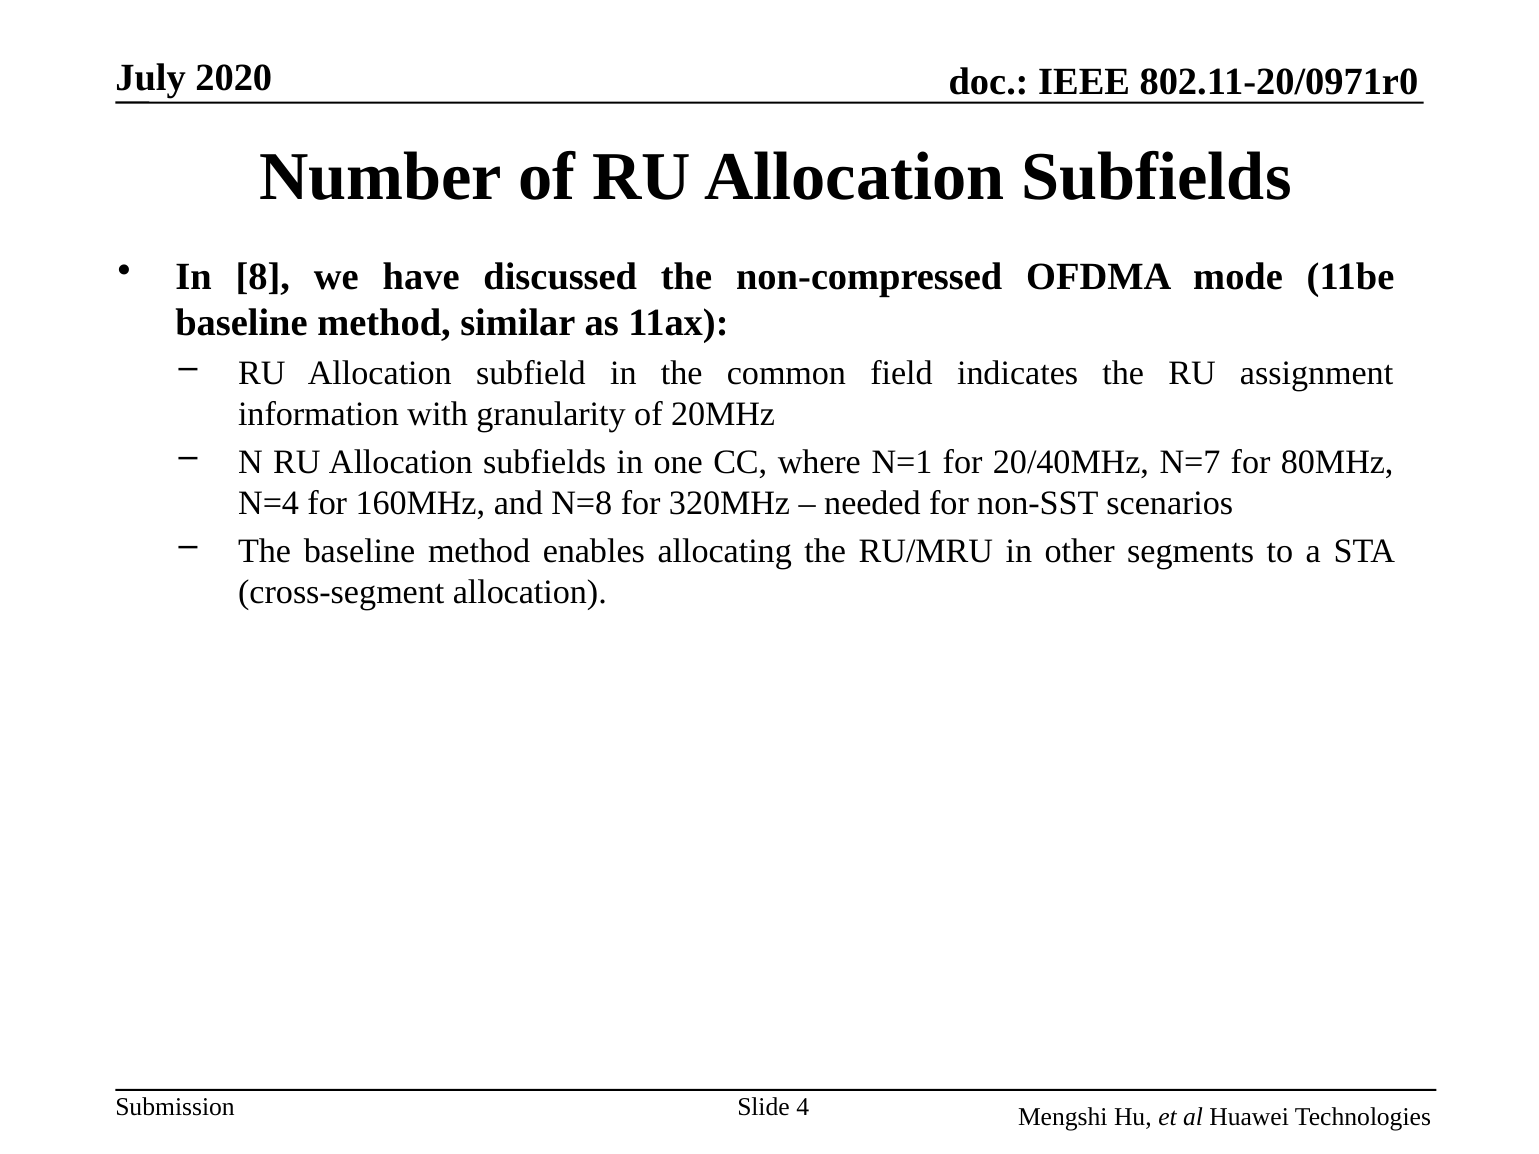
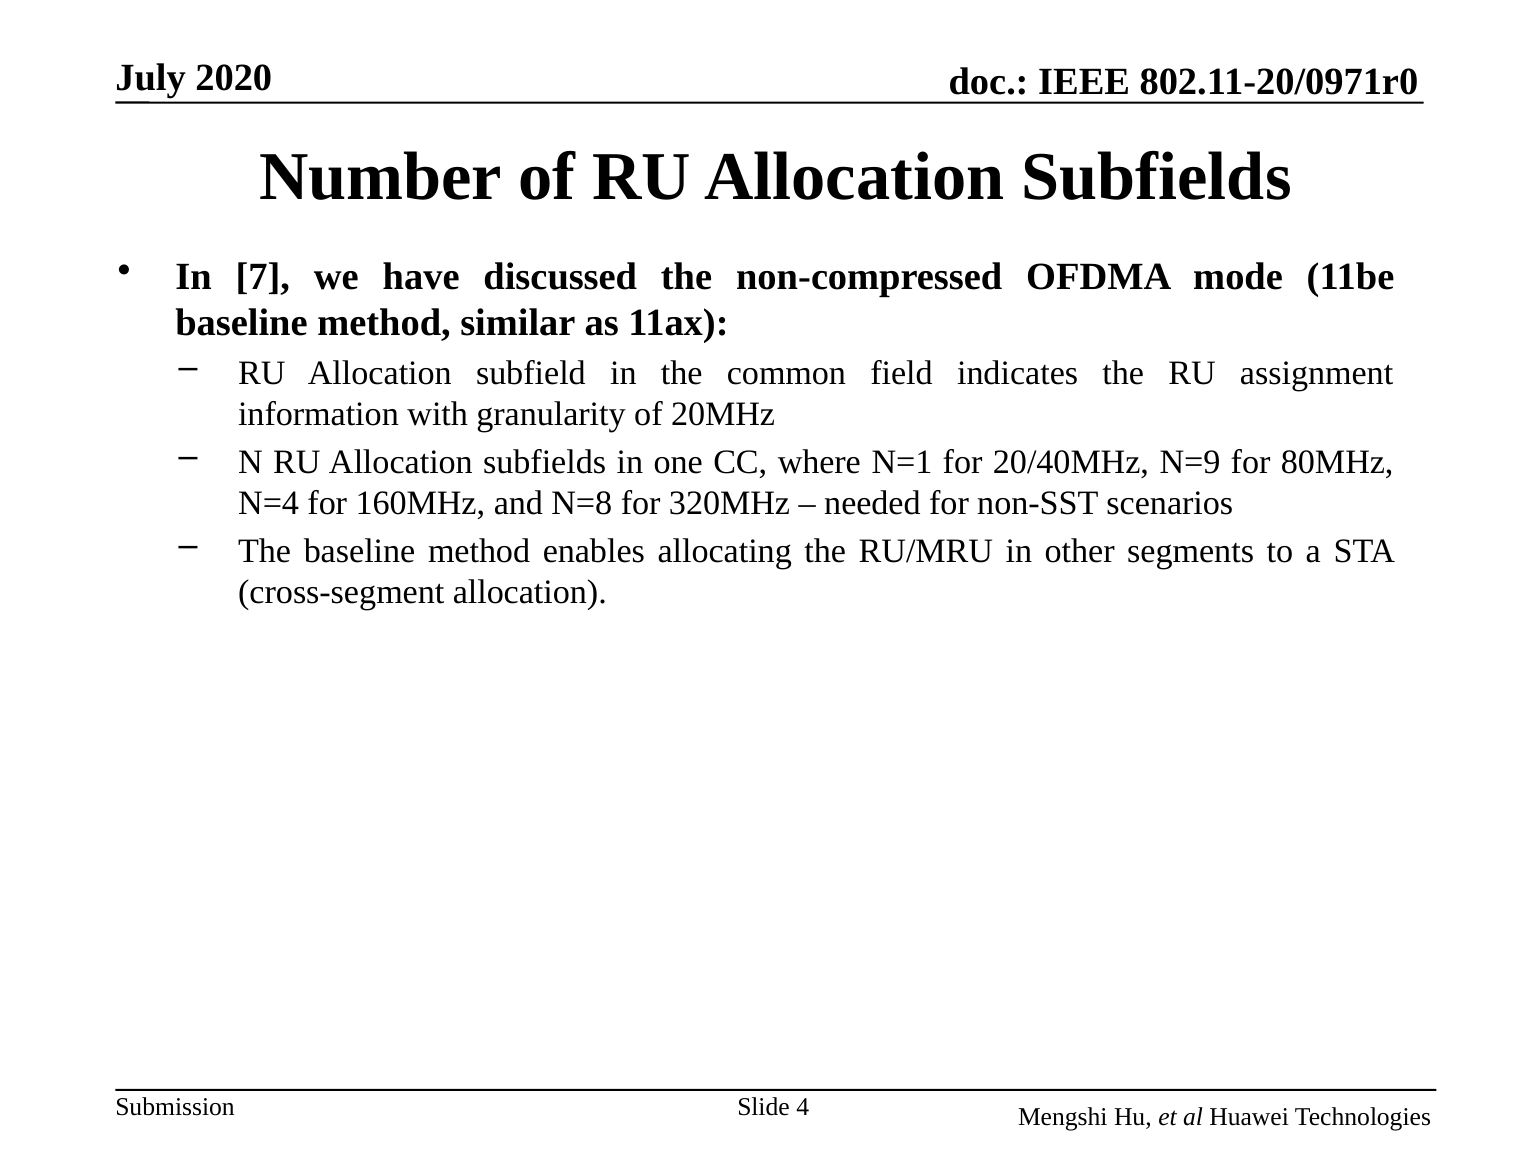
8: 8 -> 7
N=7: N=7 -> N=9
